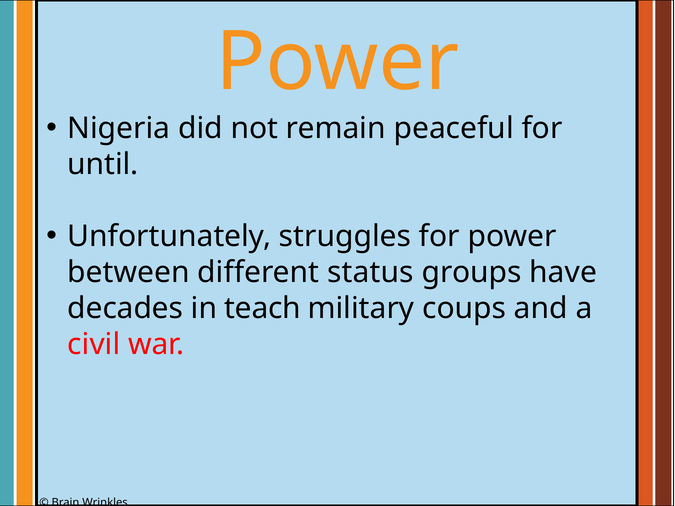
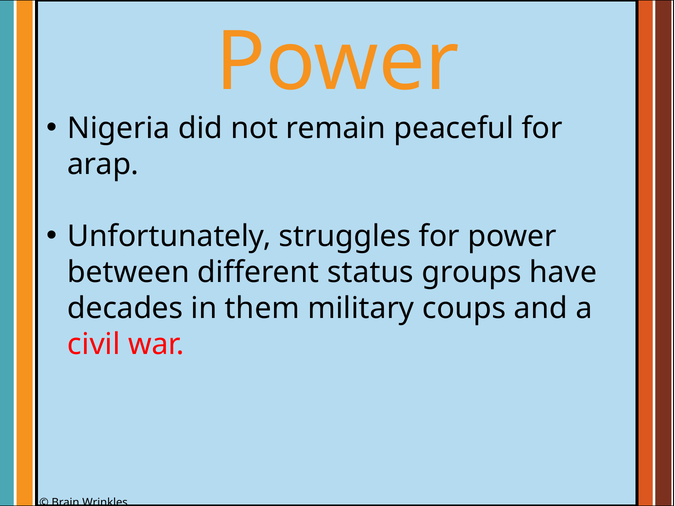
until: until -> arap
teach: teach -> them
